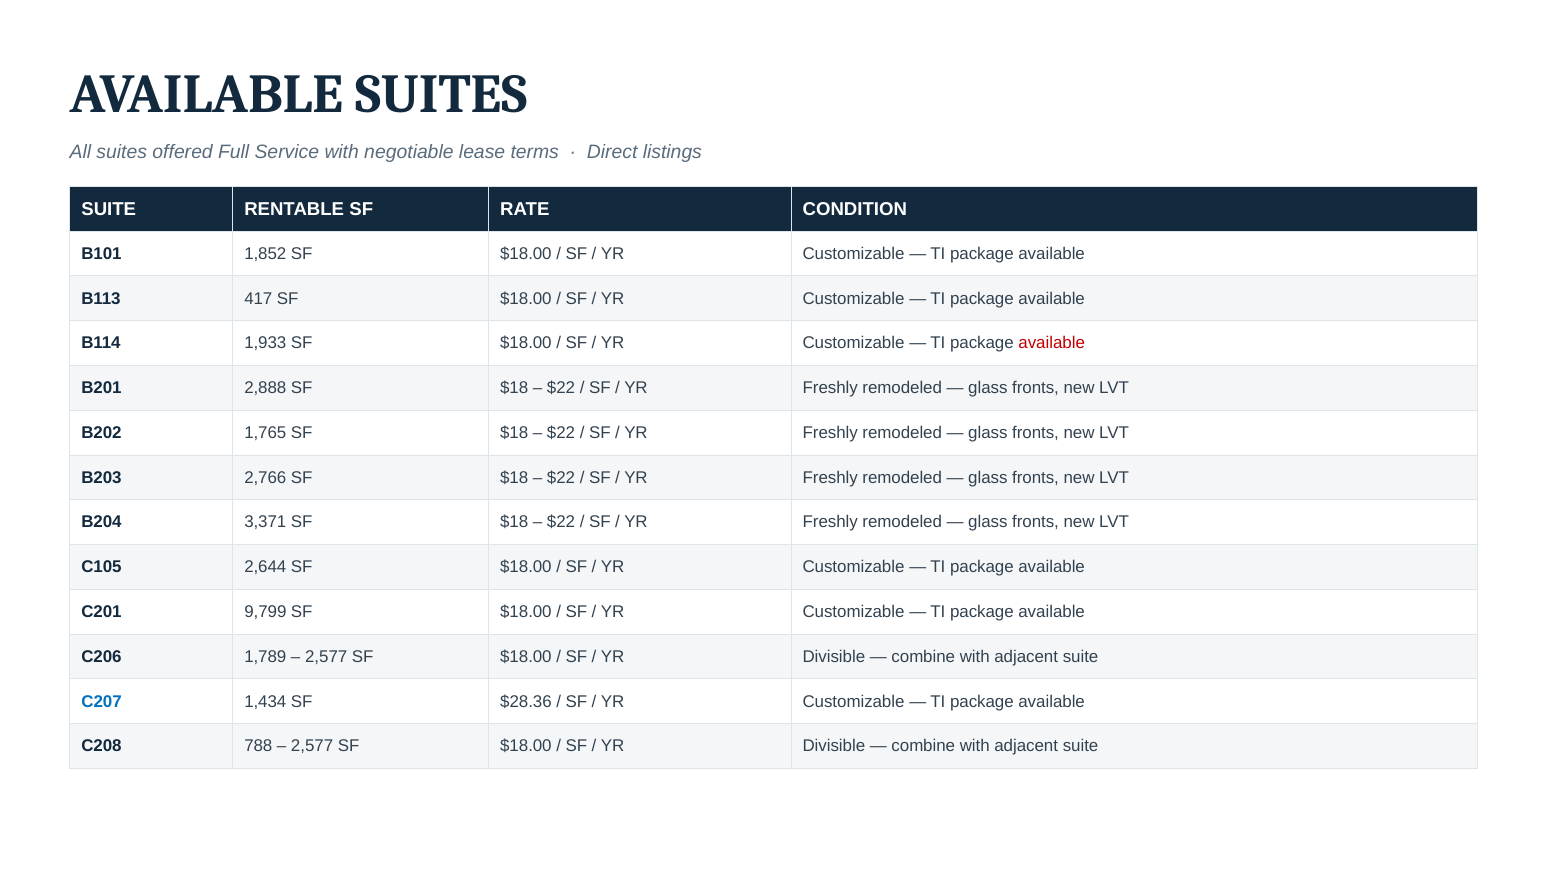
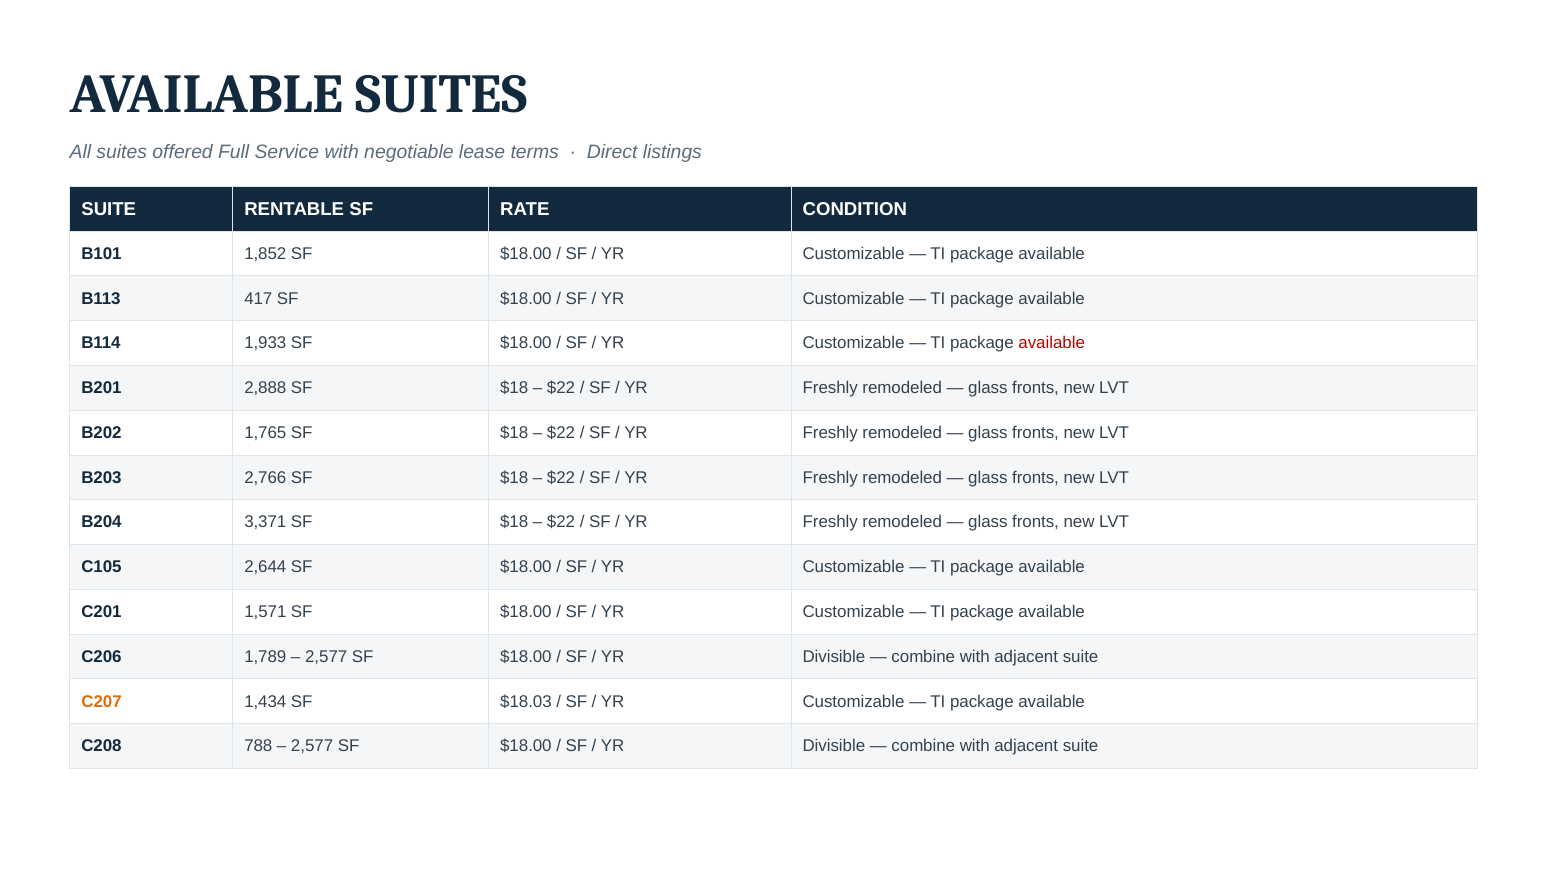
9,799: 9,799 -> 1,571
C207 colour: blue -> orange
$28.36: $28.36 -> $18.03
